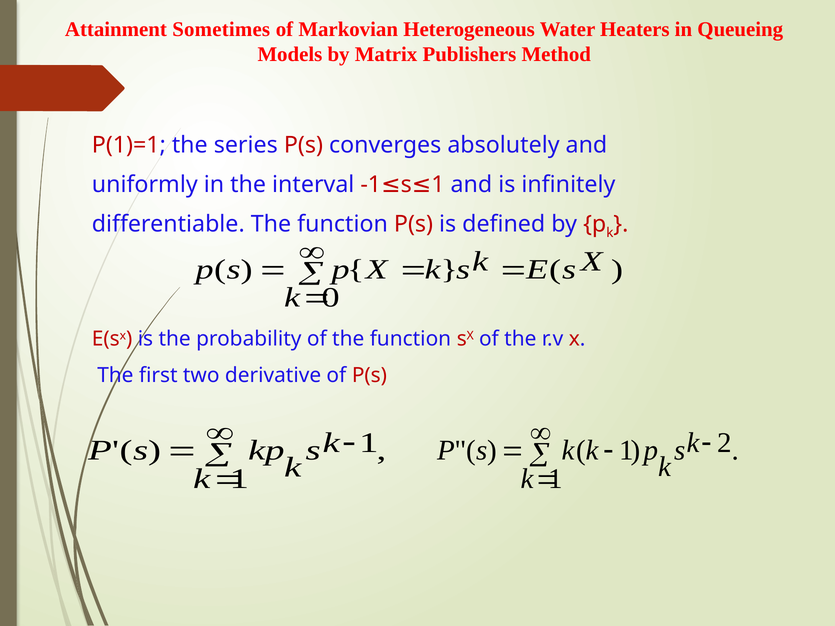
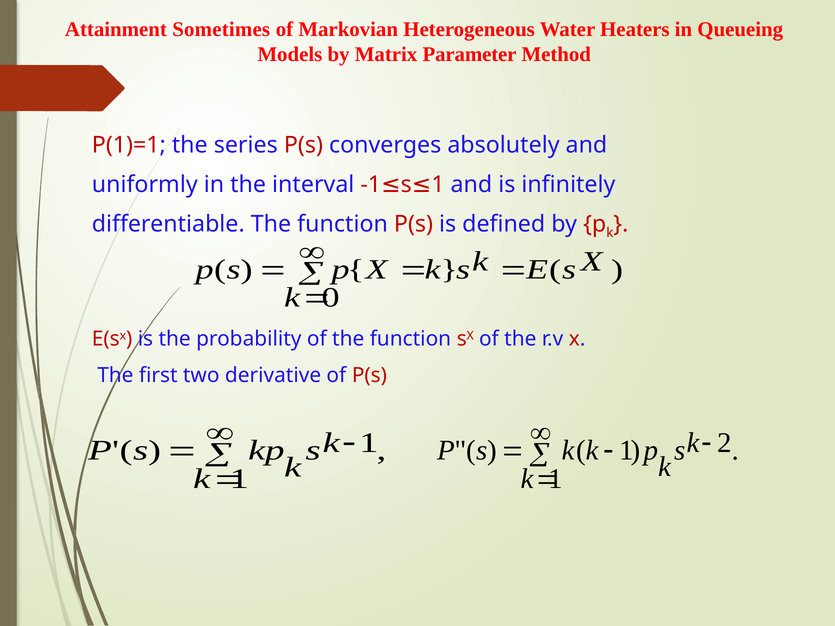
Publishers: Publishers -> Parameter
